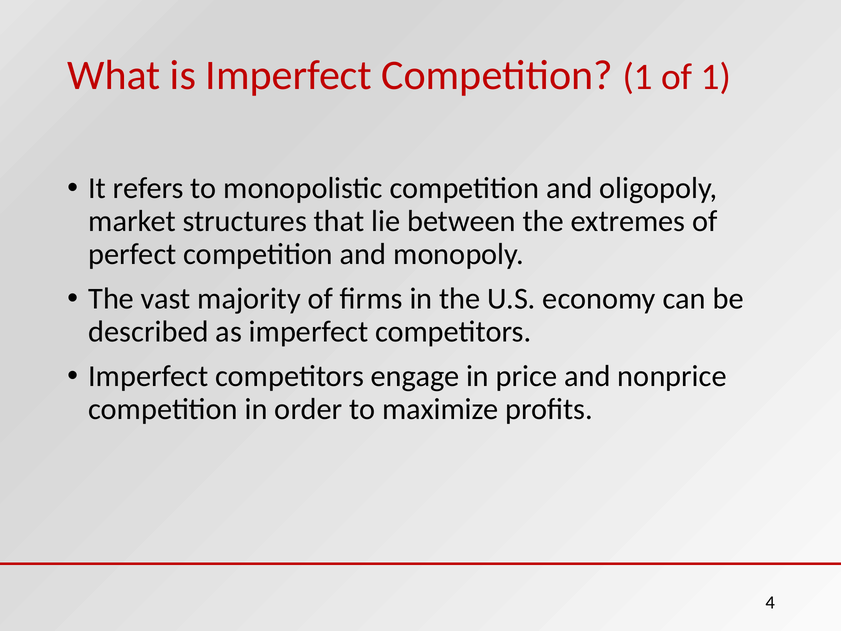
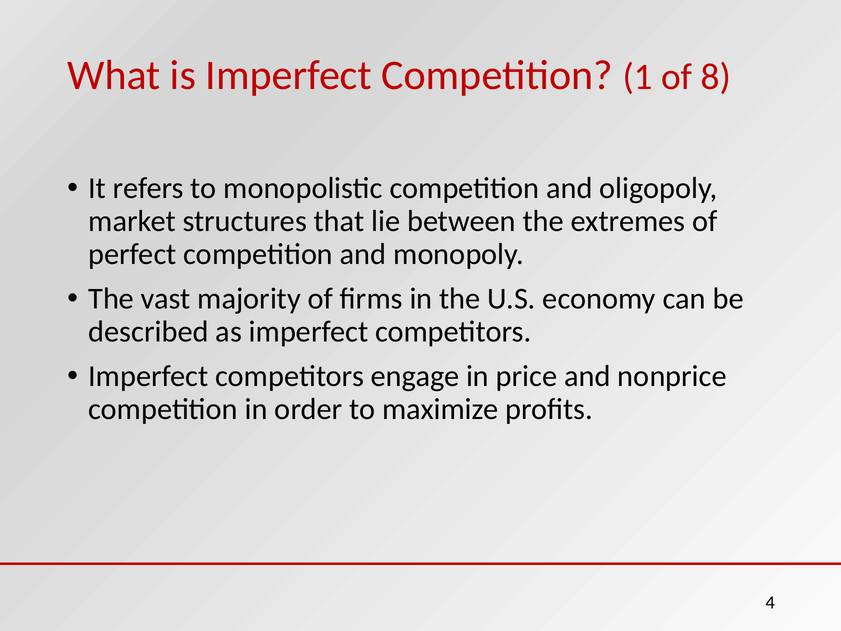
of 1: 1 -> 8
